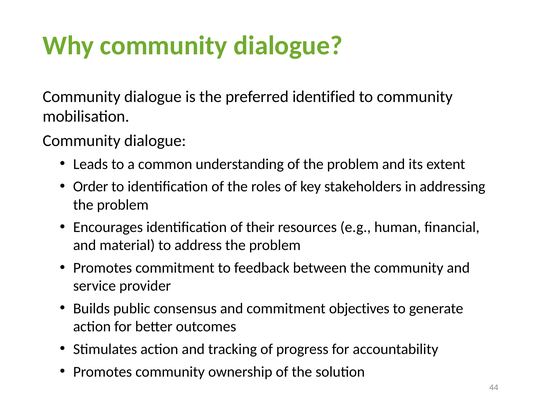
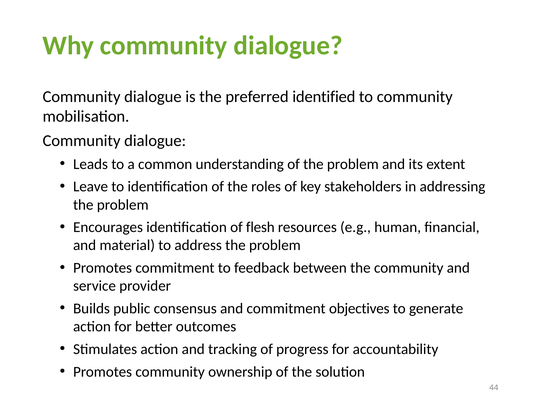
Order: Order -> Leave
their: their -> flesh
